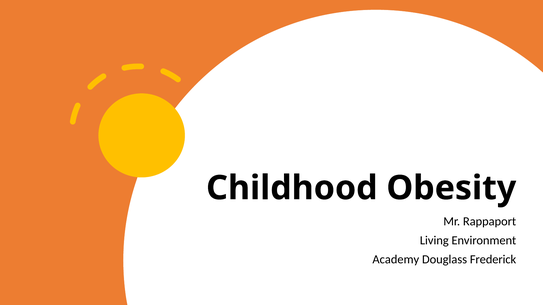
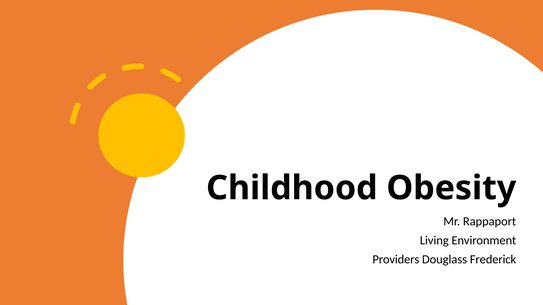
Academy: Academy -> Providers
